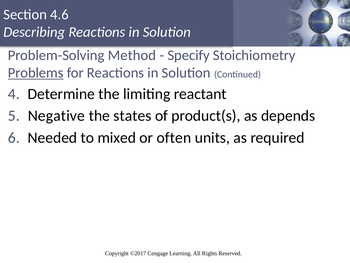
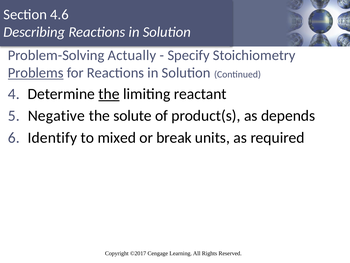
Method: Method -> Actually
the at (109, 94) underline: none -> present
states: states -> solute
Needed: Needed -> Identify
often: often -> break
